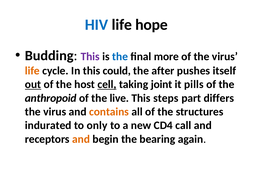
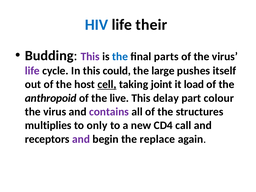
hope: hope -> their
more: more -> parts
life at (32, 71) colour: orange -> purple
after: after -> large
out underline: present -> none
pills: pills -> load
steps: steps -> delay
differs: differs -> colour
contains colour: orange -> purple
indurated: indurated -> multiplies
and at (81, 139) colour: orange -> purple
bearing: bearing -> replace
